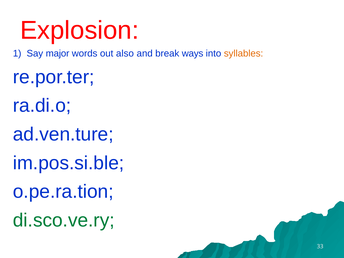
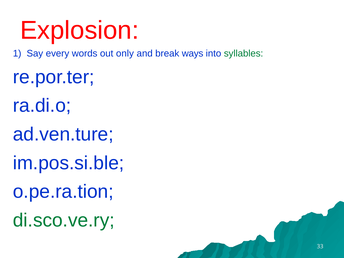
major: major -> every
also: also -> only
syllables colour: orange -> green
